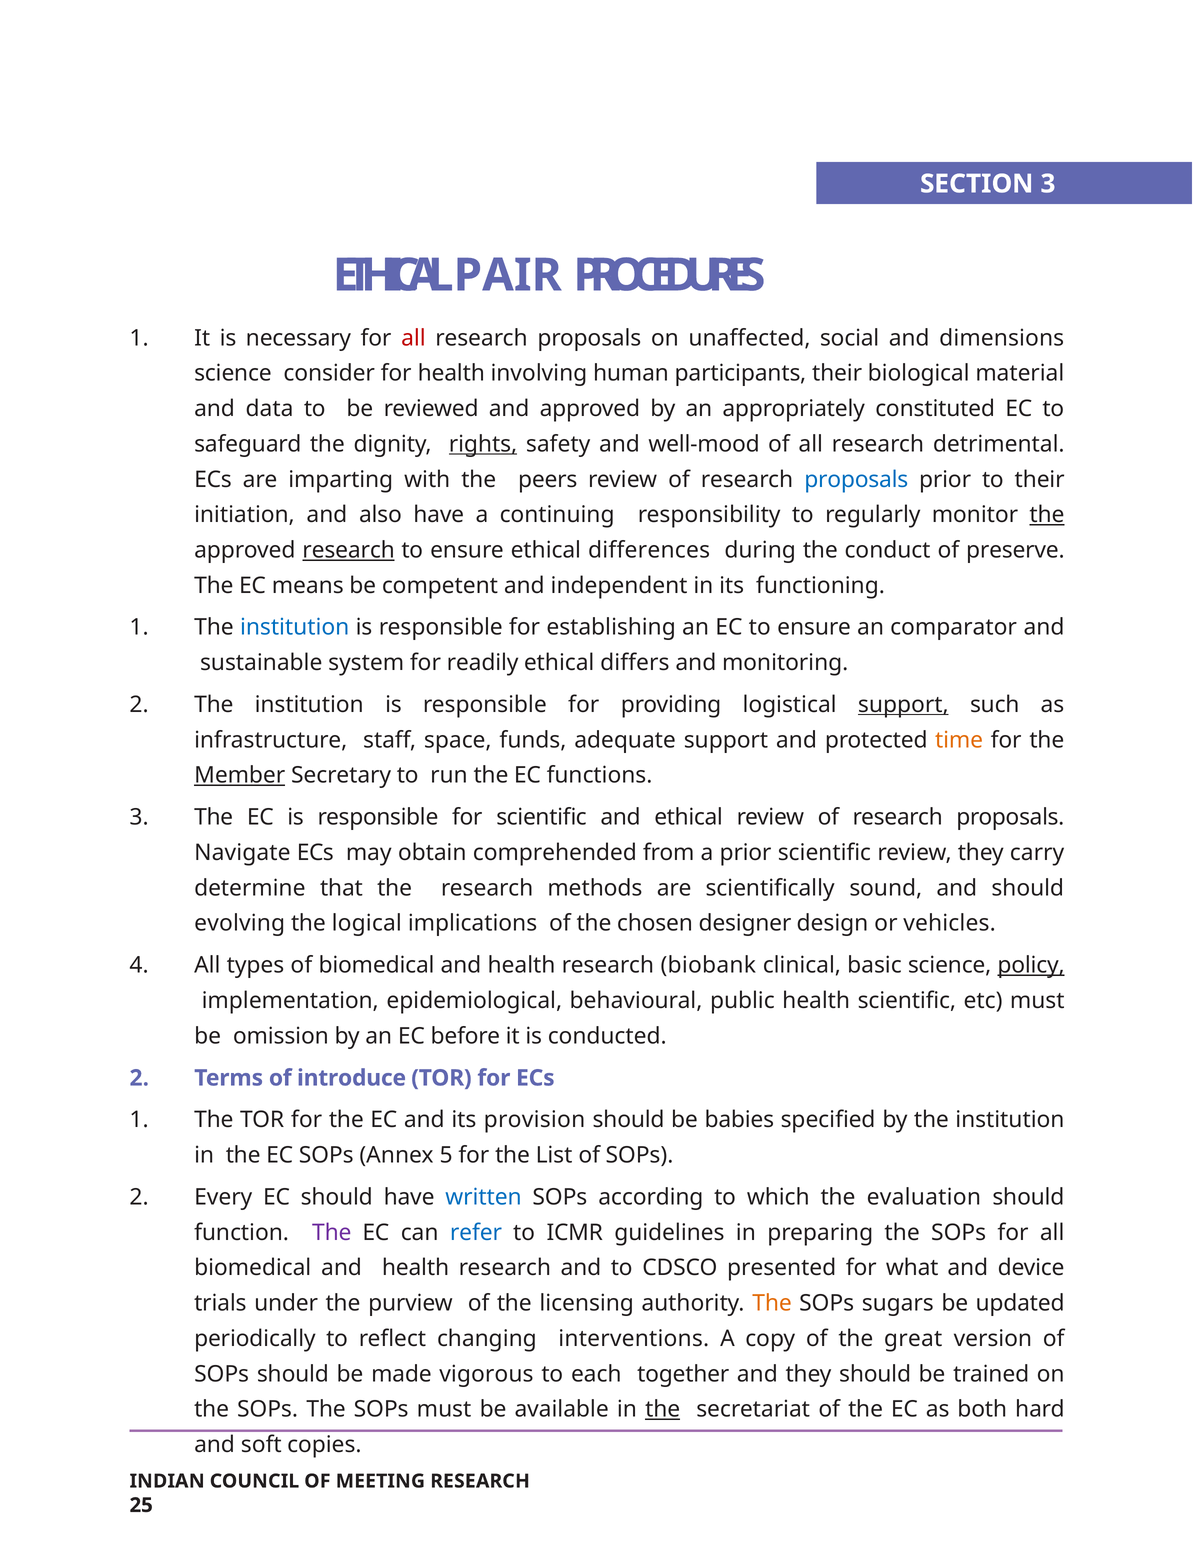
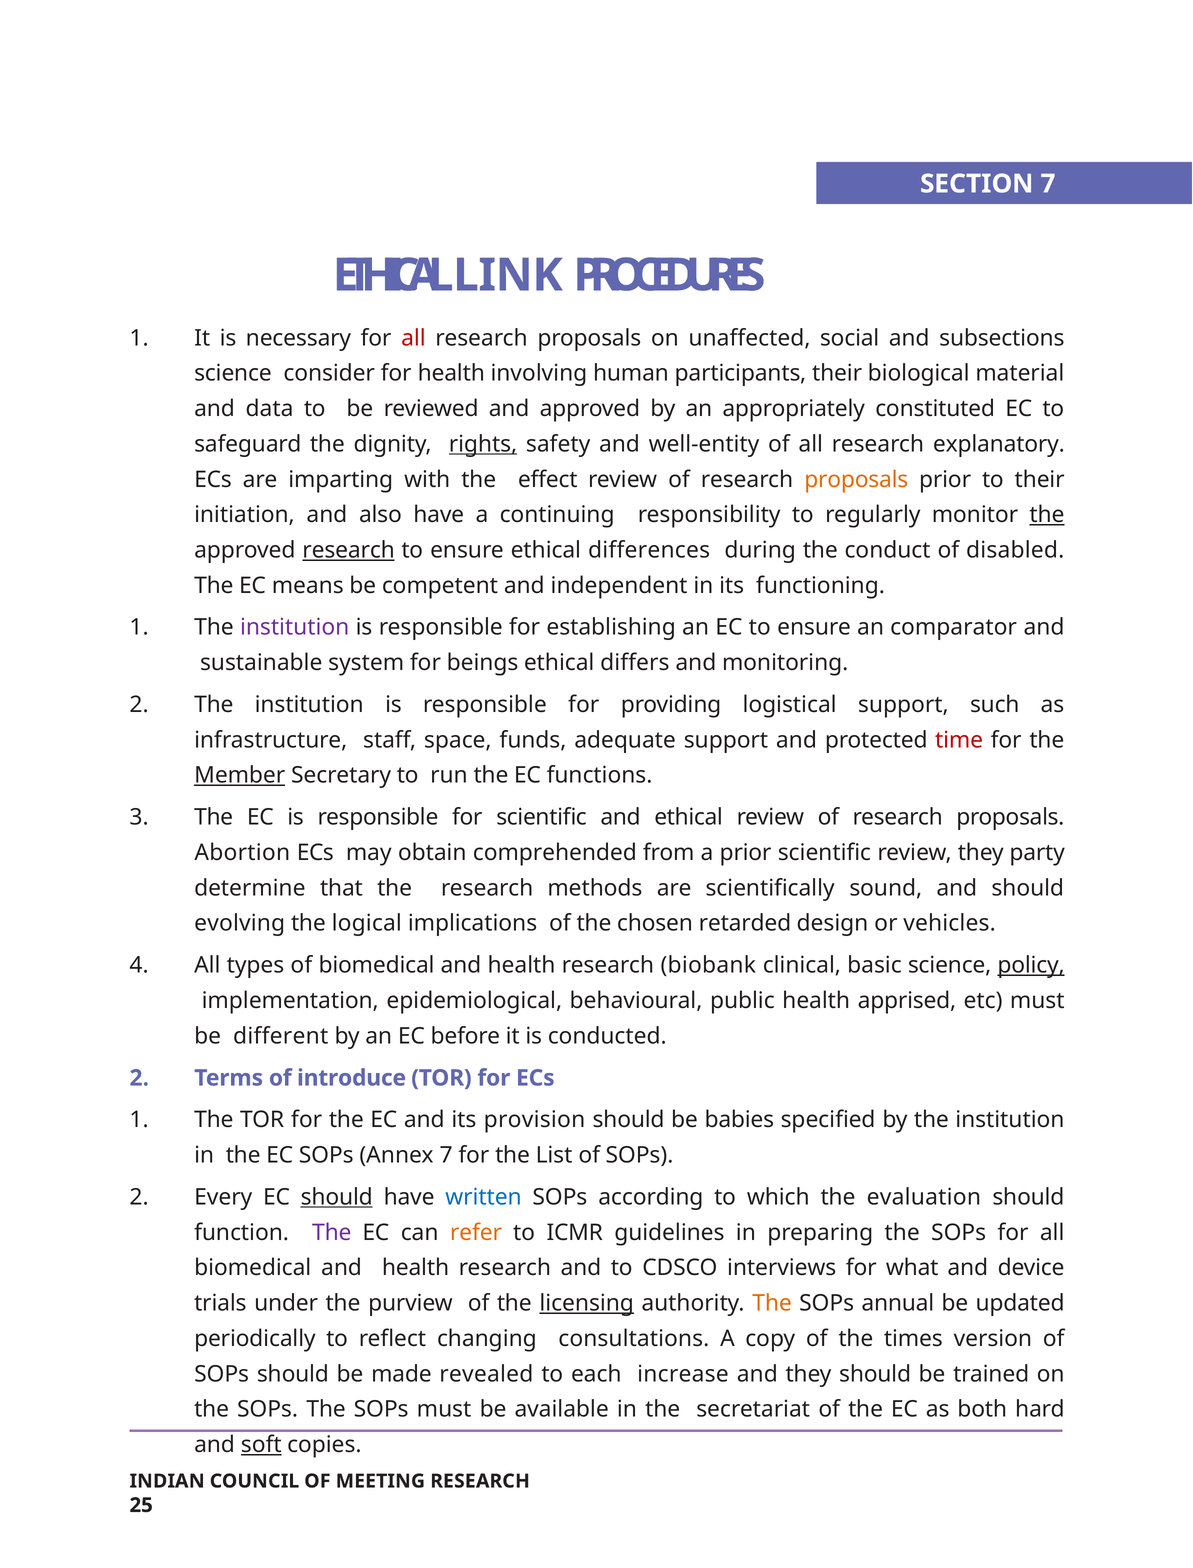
SECTION 3: 3 -> 7
PAIR: PAIR -> LINK
dimensions: dimensions -> subsections
well-mood: well-mood -> well-entity
detrimental: detrimental -> explanatory
peers: peers -> effect
proposals at (856, 479) colour: blue -> orange
preserve: preserve -> disabled
institution at (295, 627) colour: blue -> purple
readily: readily -> beings
support at (903, 705) underline: present -> none
time colour: orange -> red
Navigate: Navigate -> Abortion
carry: carry -> party
designer: designer -> retarded
health scientific: scientific -> apprised
omission: omission -> different
Annex 5: 5 -> 7
should at (337, 1197) underline: none -> present
refer colour: blue -> orange
presented: presented -> interviews
licensing underline: none -> present
sugars: sugars -> annual
interventions: interventions -> consultations
great: great -> times
vigorous: vigorous -> revealed
together: together -> increase
the at (663, 1409) underline: present -> none
soft underline: none -> present
